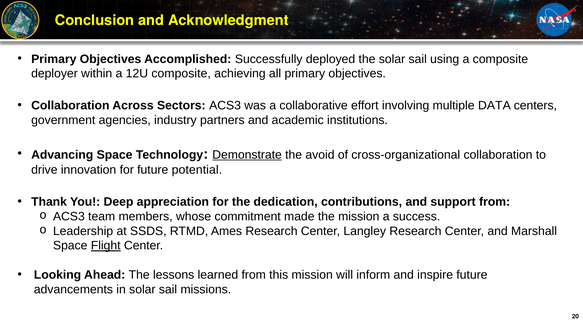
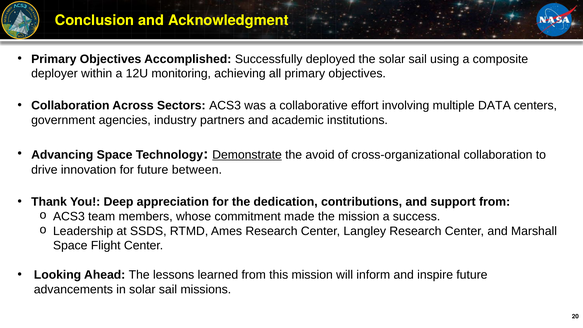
12U composite: composite -> monitoring
potential: potential -> between
Flight underline: present -> none
